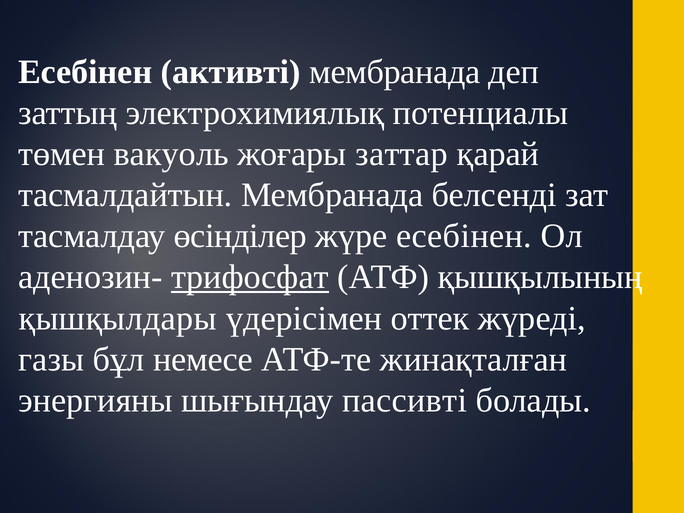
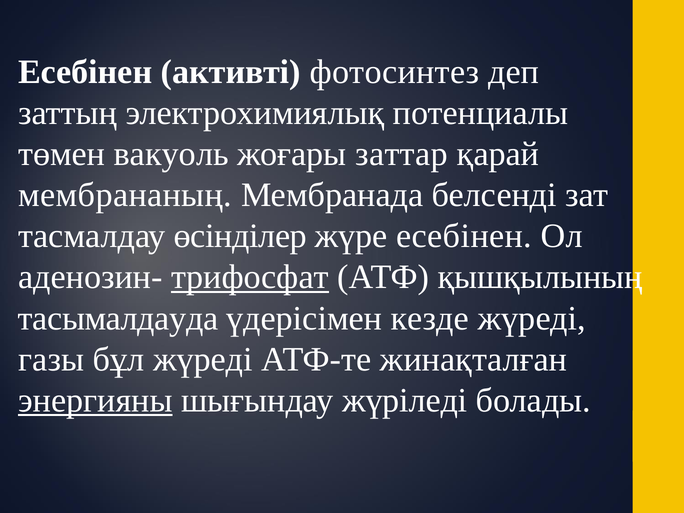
активті мембранада: мембранада -> фотосинтез
тасмалдайтын: тасмалдайтын -> мембрананың
қышқылдары: қышқылдары -> тасымалдауда
оттек: оттек -> кезде
бұл немесе: немесе -> жүреді
энергияны underline: none -> present
пассивті: пассивті -> жүріледі
